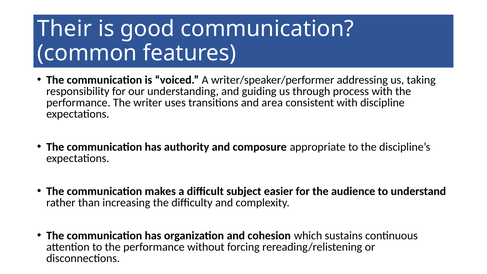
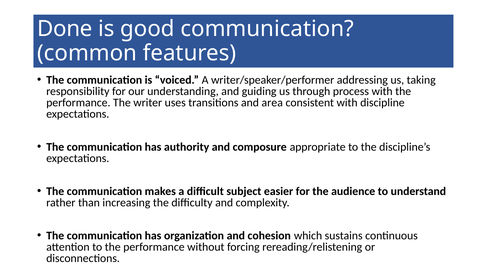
Their: Their -> Done
